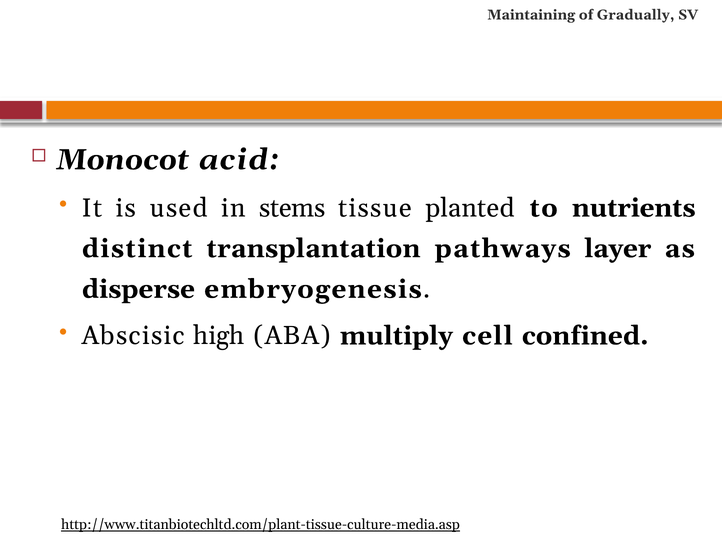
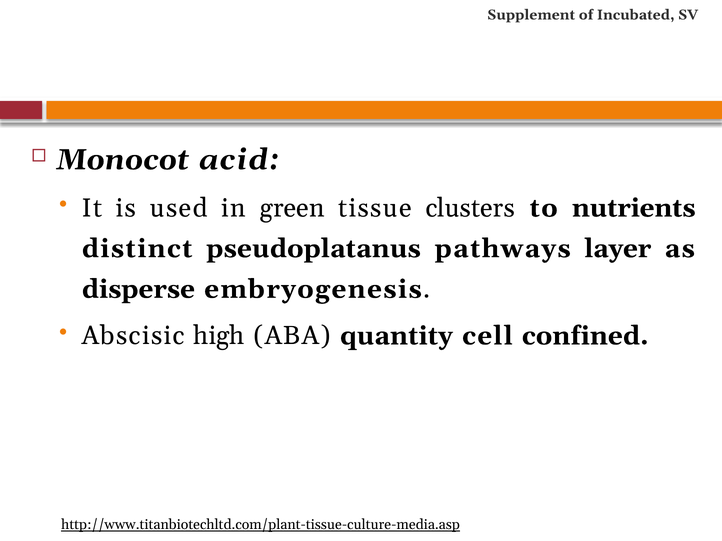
Maintaining: Maintaining -> Supplement
Gradually: Gradually -> Incubated
stems: stems -> green
planted: planted -> clusters
transplantation: transplantation -> pseudoplatanus
multiply: multiply -> quantity
